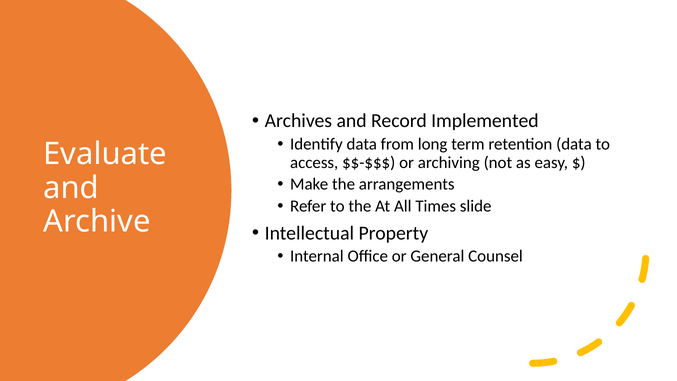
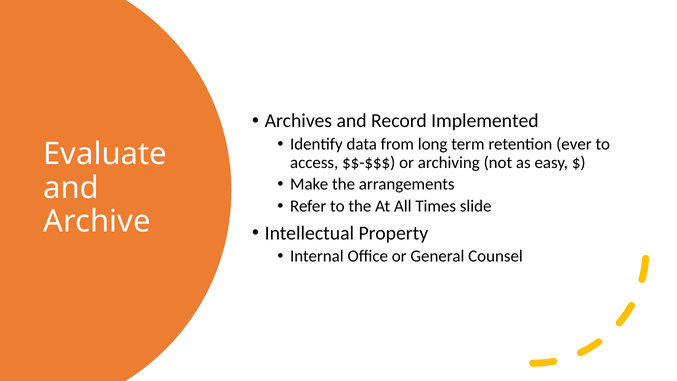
retention data: data -> ever
